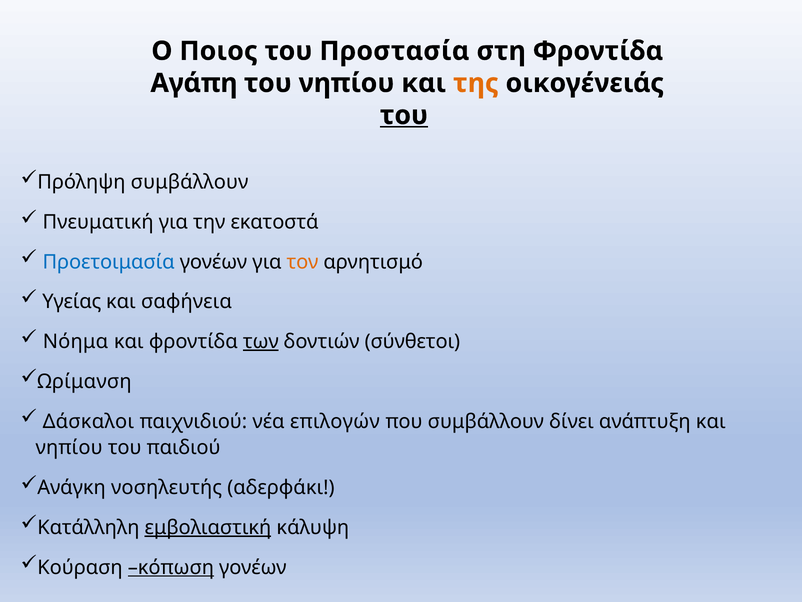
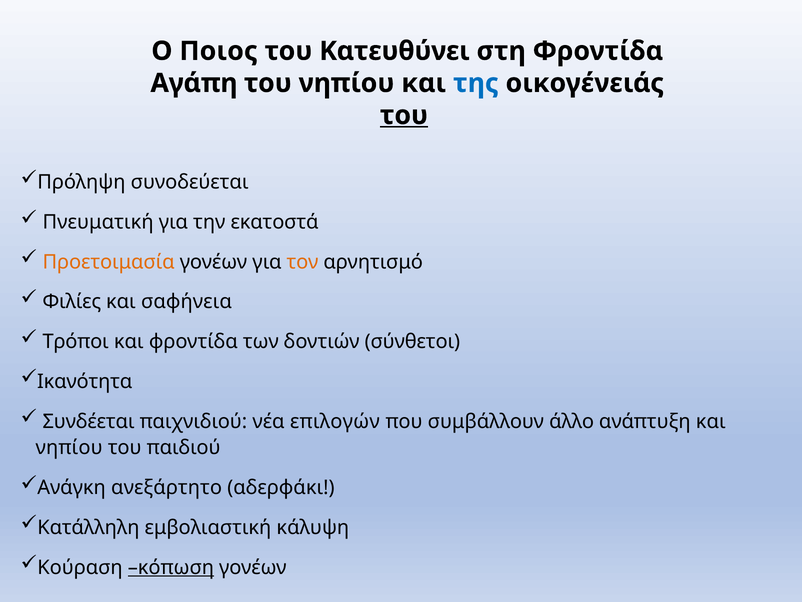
Προστασία: Προστασία -> Κατευθύνει
της colour: orange -> blue
Πρόληψη συμβάλλουν: συμβάλλουν -> συνοδεύεται
Προετοιμασία colour: blue -> orange
Υγείας: Υγείας -> Φιλίες
Νόημα: Νόημα -> Τρόποι
των underline: present -> none
Ωρίμανση: Ωρίμανση -> Ικανότητα
Δάσκαλοι: Δάσκαλοι -> Συνδέεται
δίνει: δίνει -> άλλο
νοσηλευτής: νοσηλευτής -> ανεξάρτητο
εμβολιαστική underline: present -> none
